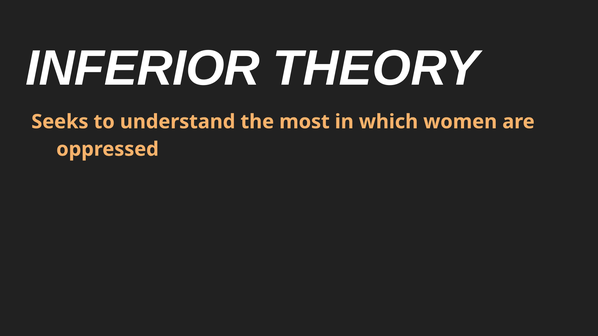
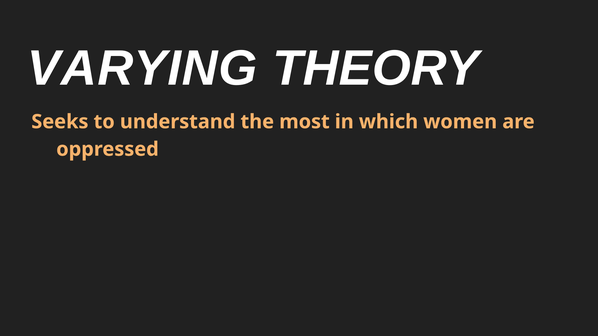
INFERIOR: INFERIOR -> VARYING
